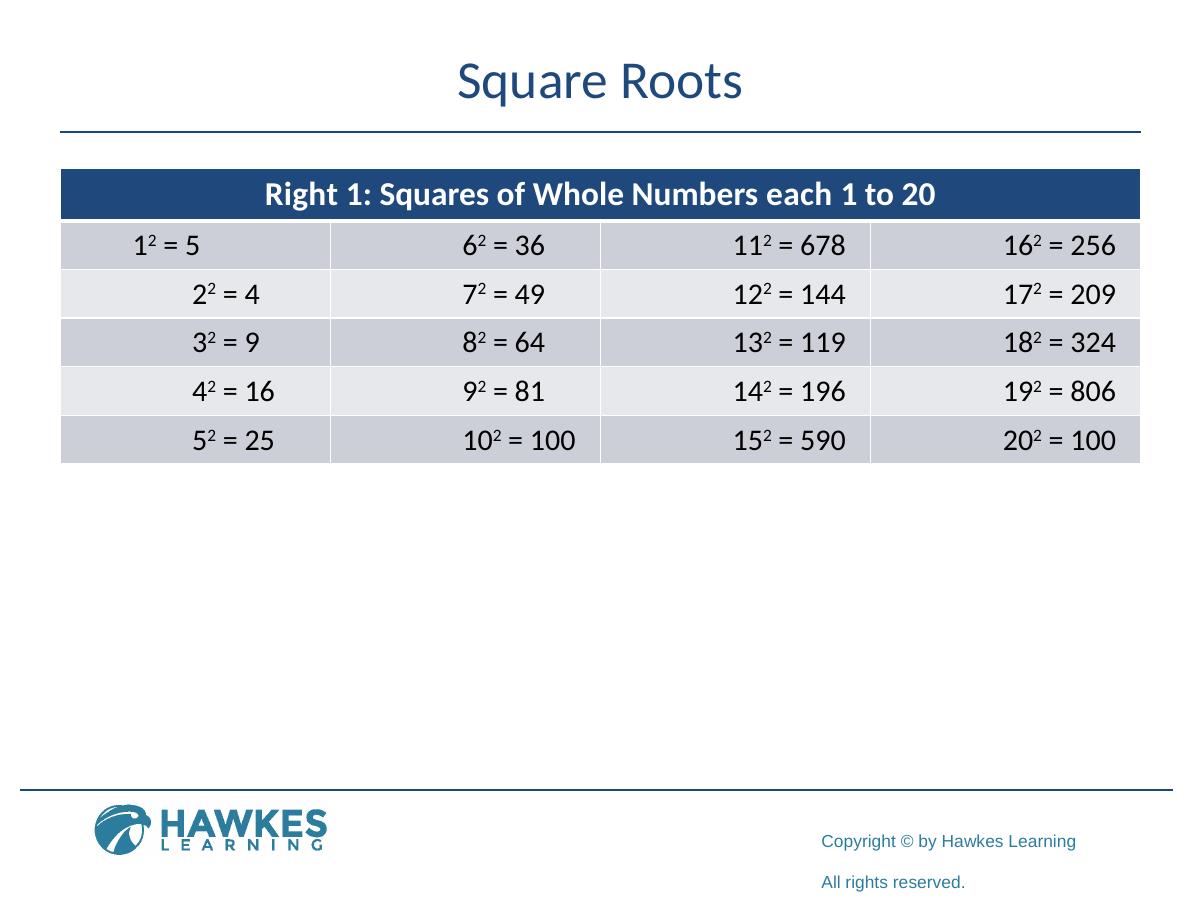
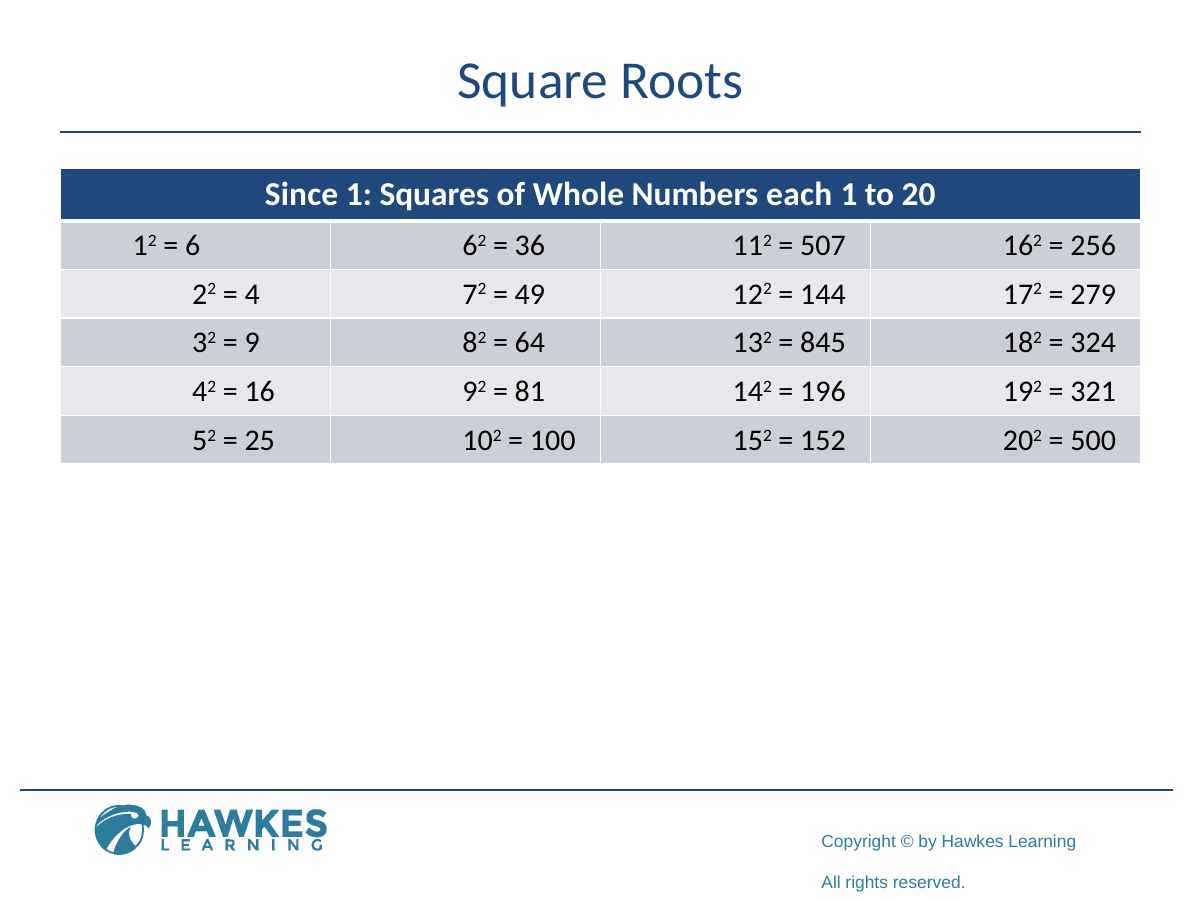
Right: Right -> Since
5: 5 -> 6
678: 678 -> 507
209: 209 -> 279
119: 119 -> 845
806: 806 -> 321
590 at (823, 440): 590 -> 152
100 at (1093, 440): 100 -> 500
